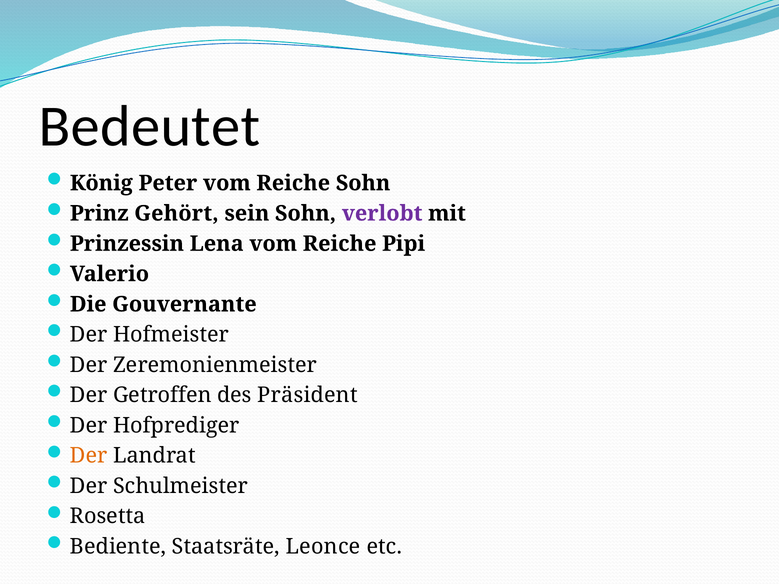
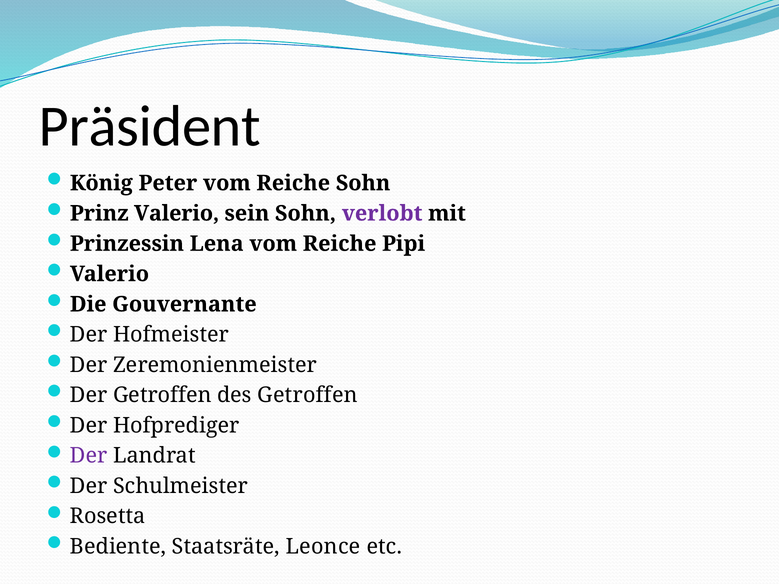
Bedeutet: Bedeutet -> Präsident
Prinz Gehört: Gehört -> Valerio
des Präsident: Präsident -> Getroffen
Der at (89, 456) colour: orange -> purple
